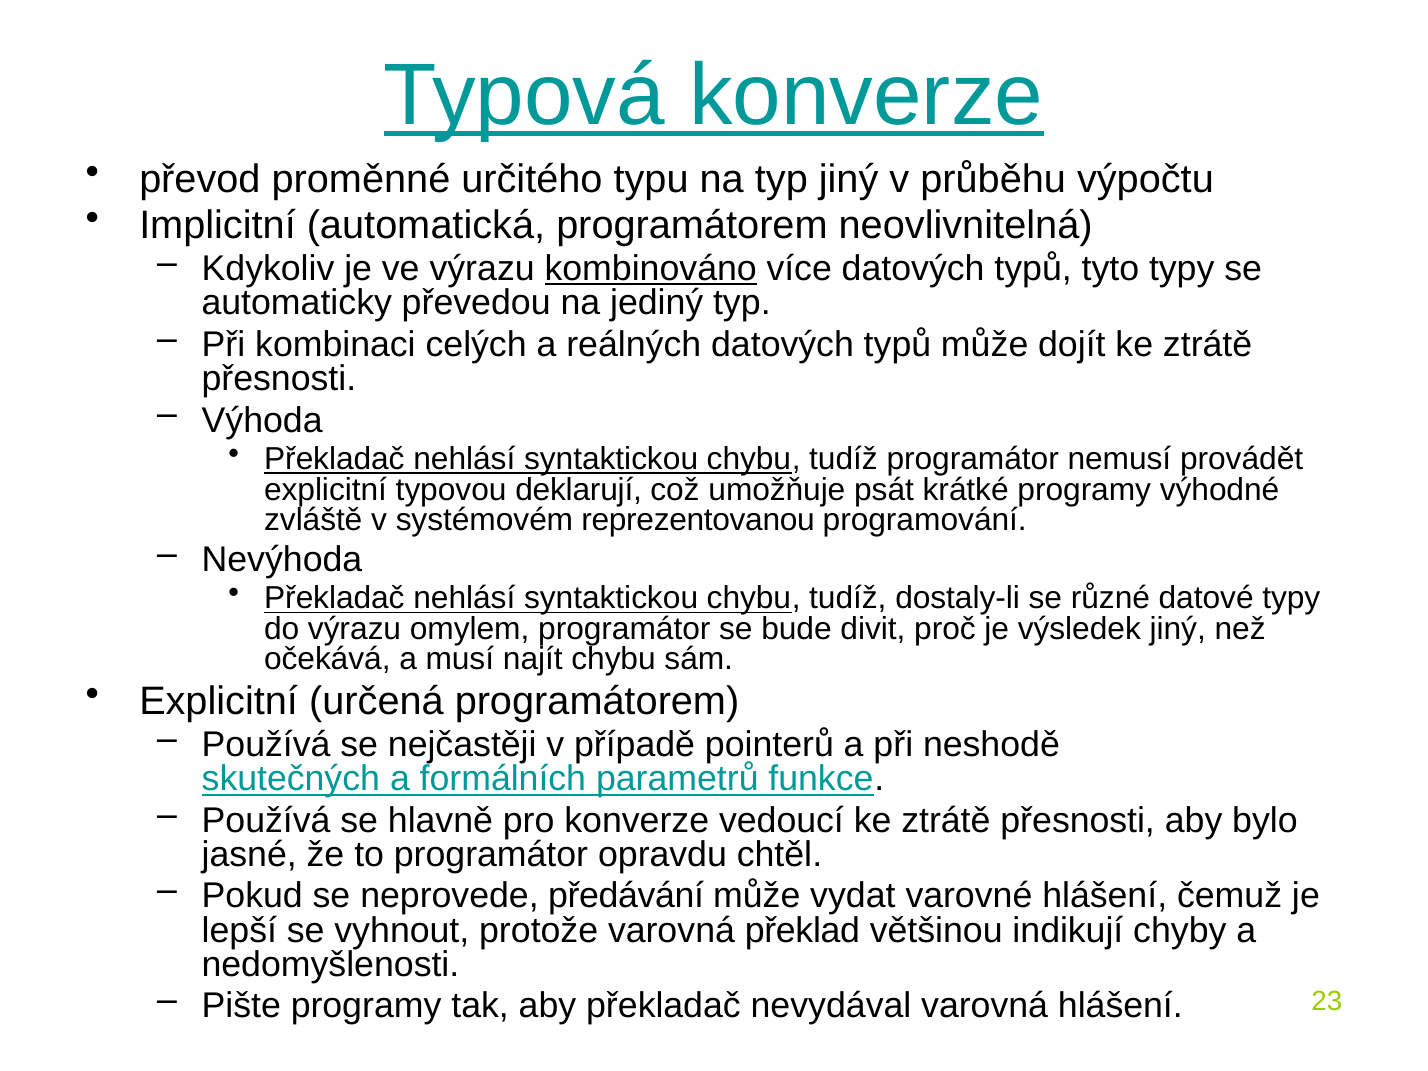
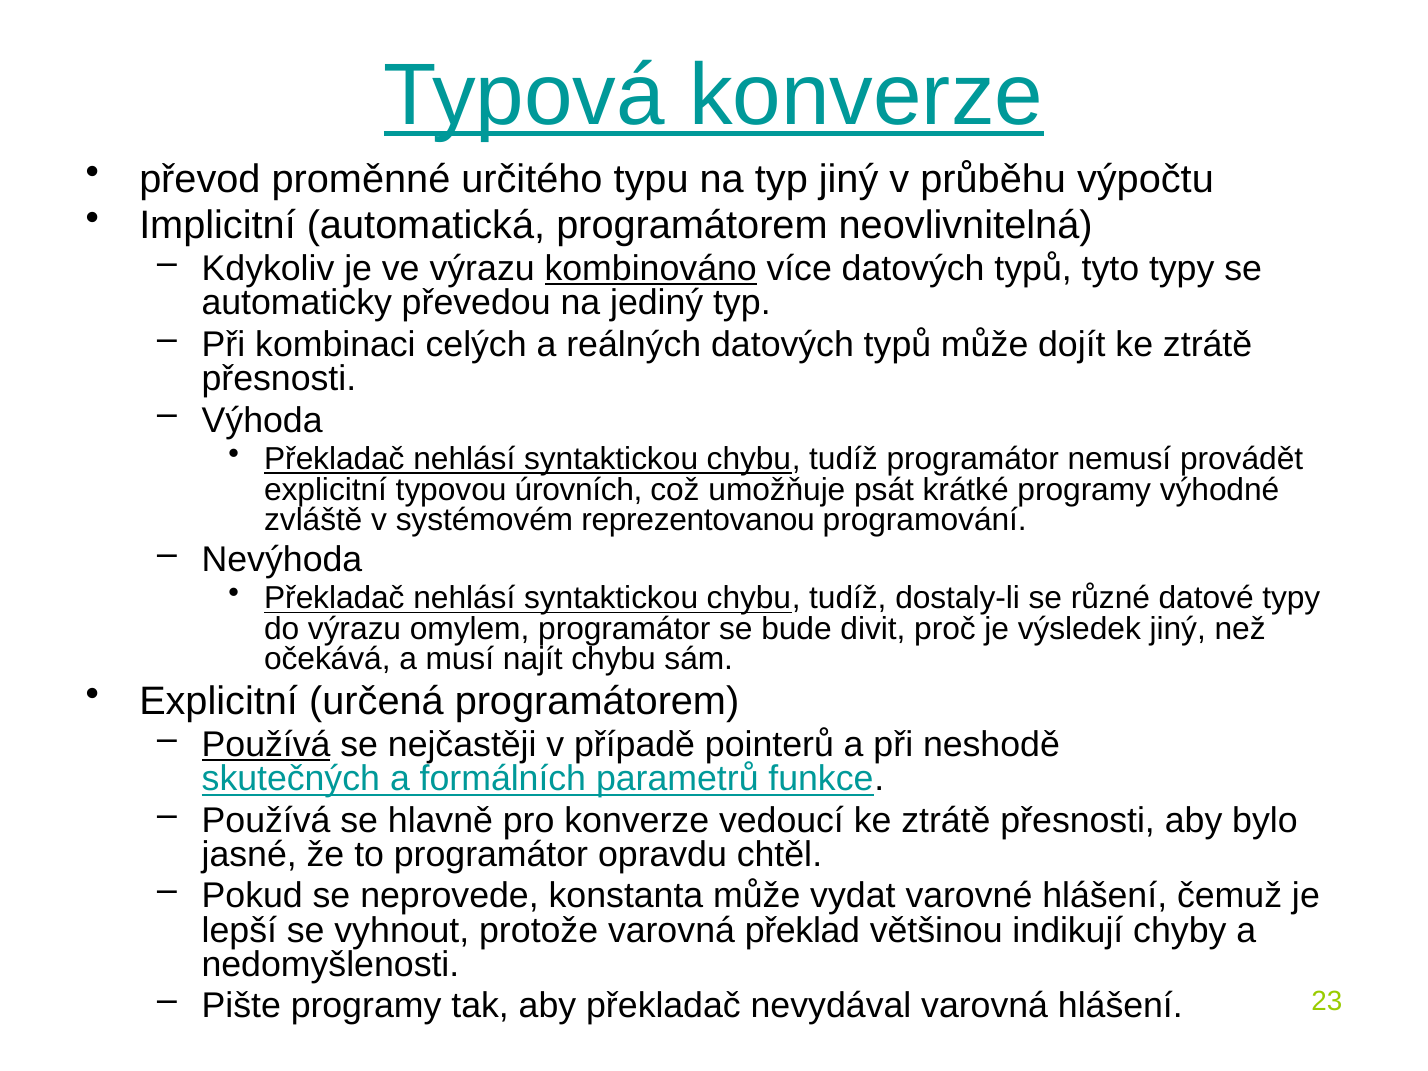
deklarují: deklarují -> úrovních
Používá at (266, 745) underline: none -> present
předávání: předávání -> konstanta
